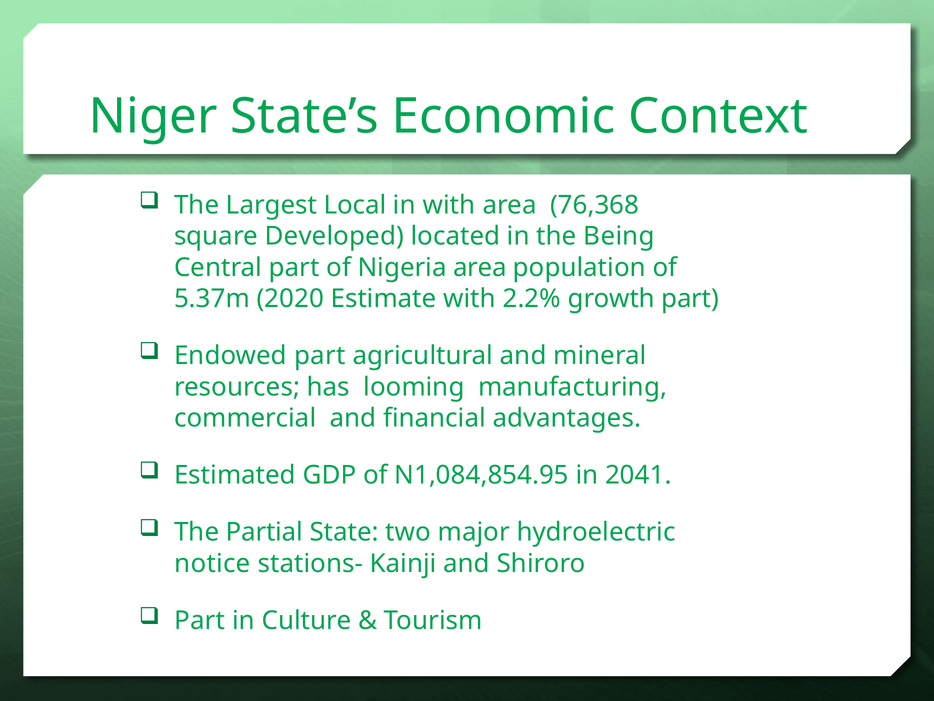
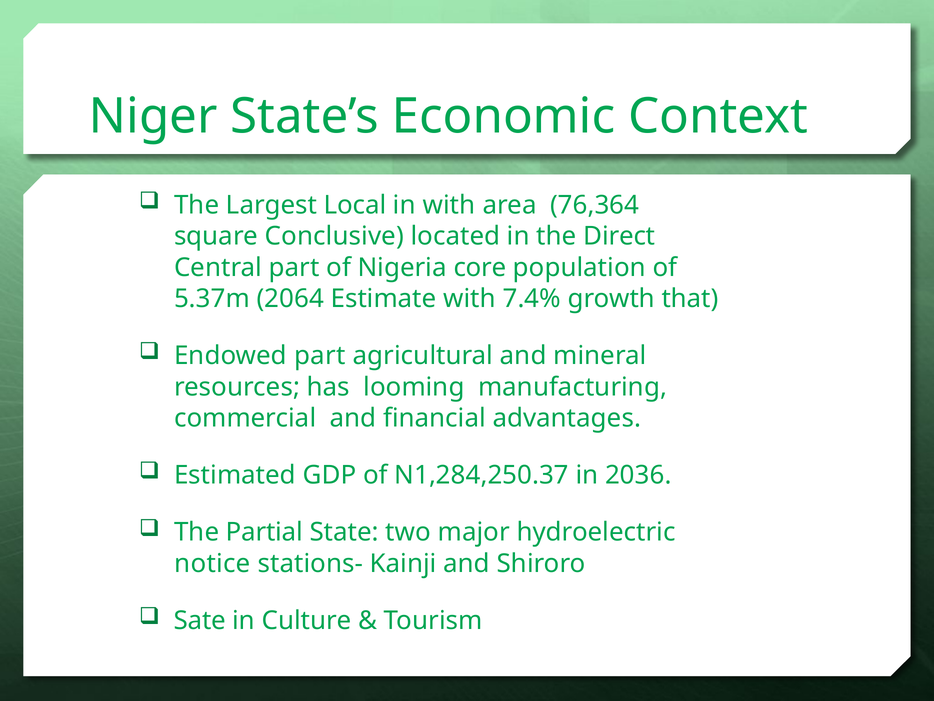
76,368: 76,368 -> 76,364
Developed: Developed -> Conclusive
Being: Being -> Direct
Nigeria area: area -> core
2020: 2020 -> 2064
2.2%: 2.2% -> 7.4%
growth part: part -> that
N1,084,854.95: N1,084,854.95 -> N1,284,250.37
2041: 2041 -> 2036
Part at (200, 620): Part -> Sate
